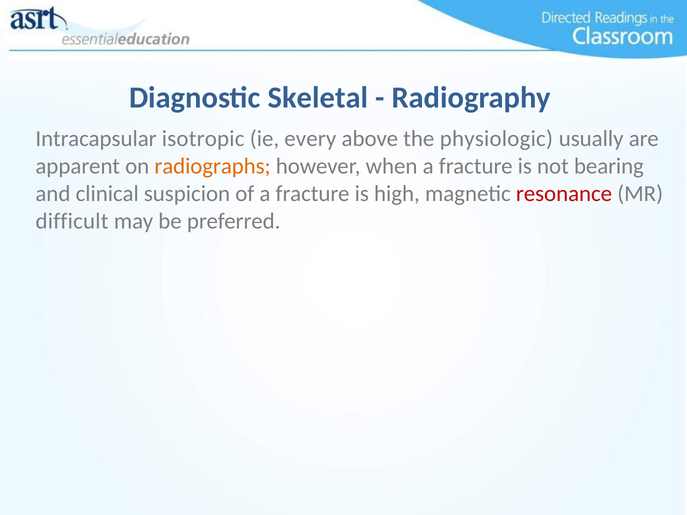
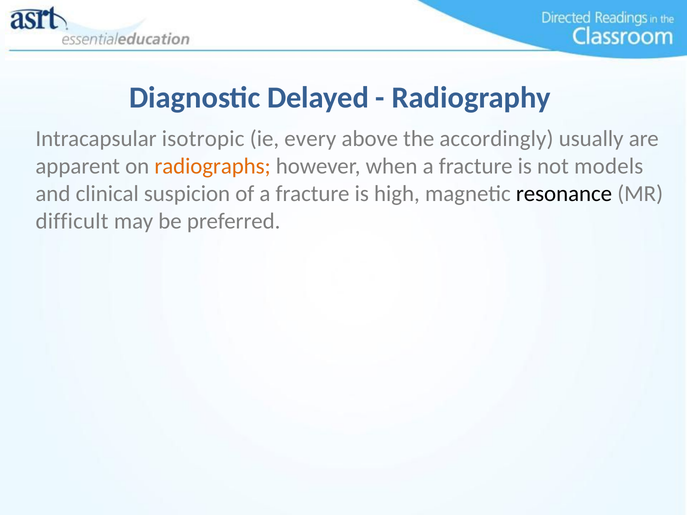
Skeletal: Skeletal -> Delayed
physiologic: physiologic -> accordingly
bearing: bearing -> models
resonance colour: red -> black
